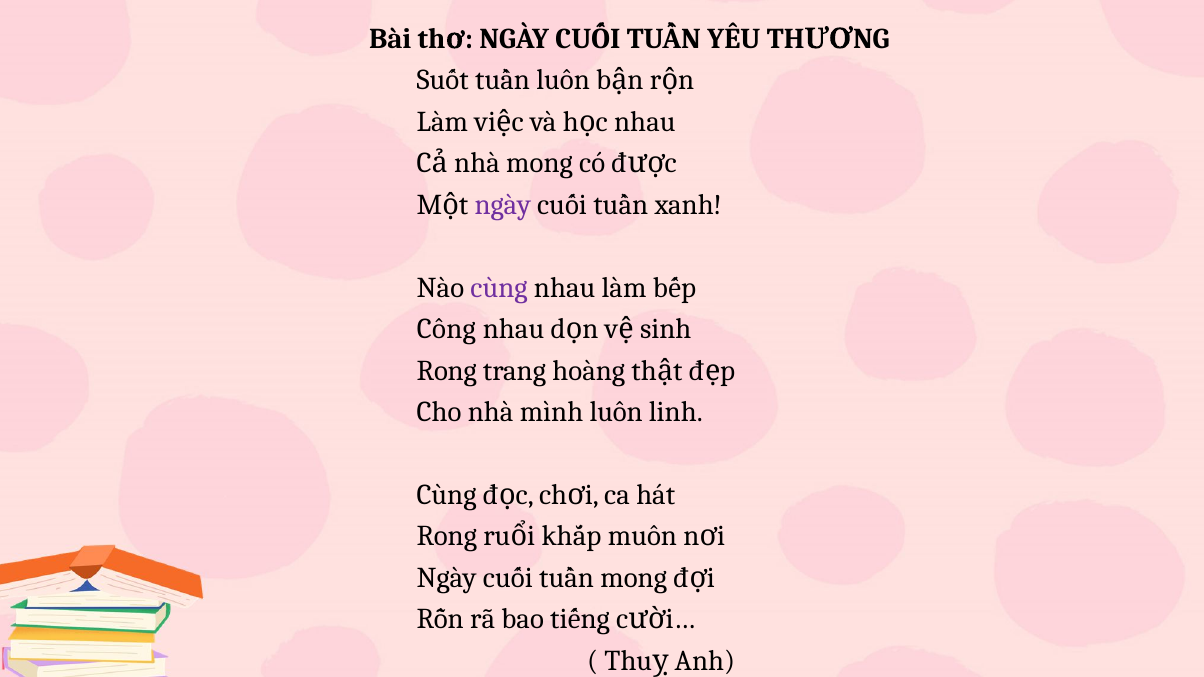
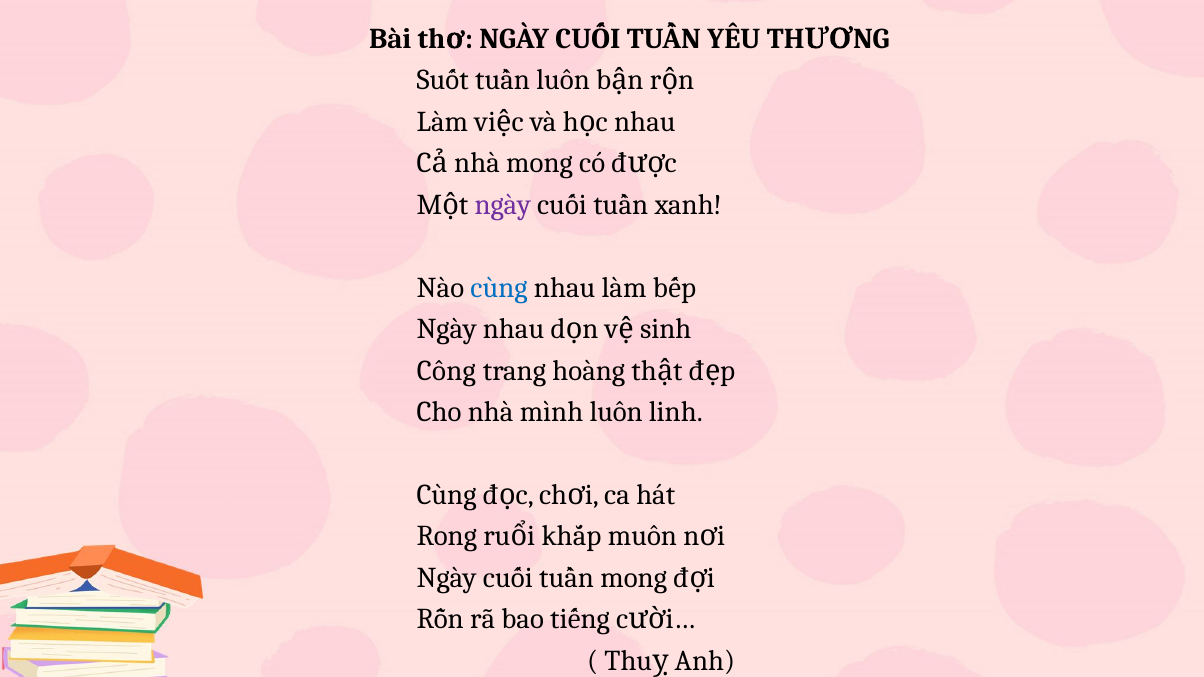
cùng at (499, 288) colour: purple -> blue
Công at (446, 329): Công -> Ngày
Rong at (447, 371): Rong -> Công
